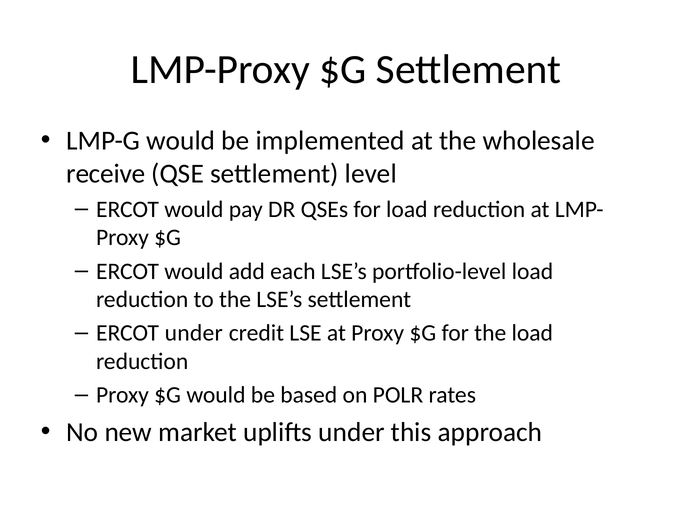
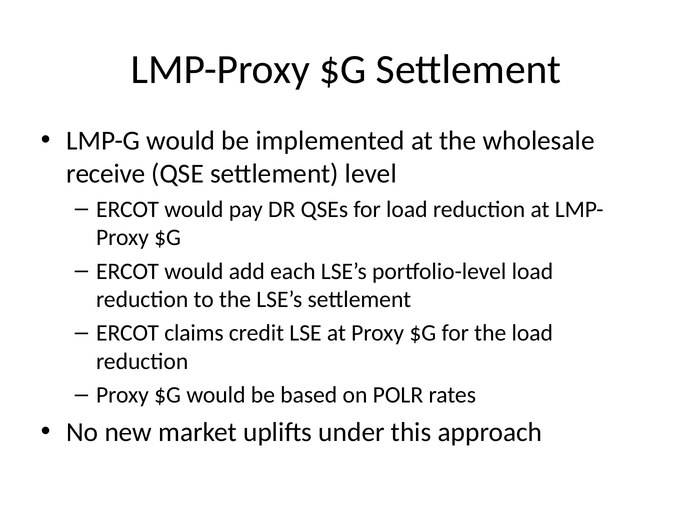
ERCOT under: under -> claims
